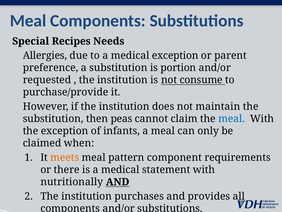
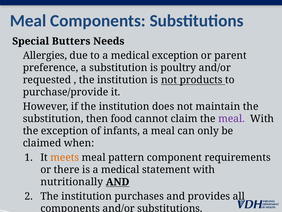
Recipes: Recipes -> Butters
portion: portion -> poultry
consume: consume -> products
peas: peas -> food
meal at (232, 118) colour: blue -> purple
